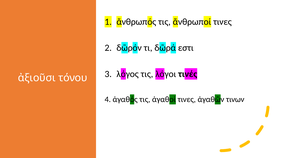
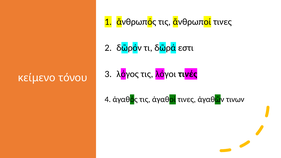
ἀξιοῦσι: ἀξιοῦσι -> κείμενο
